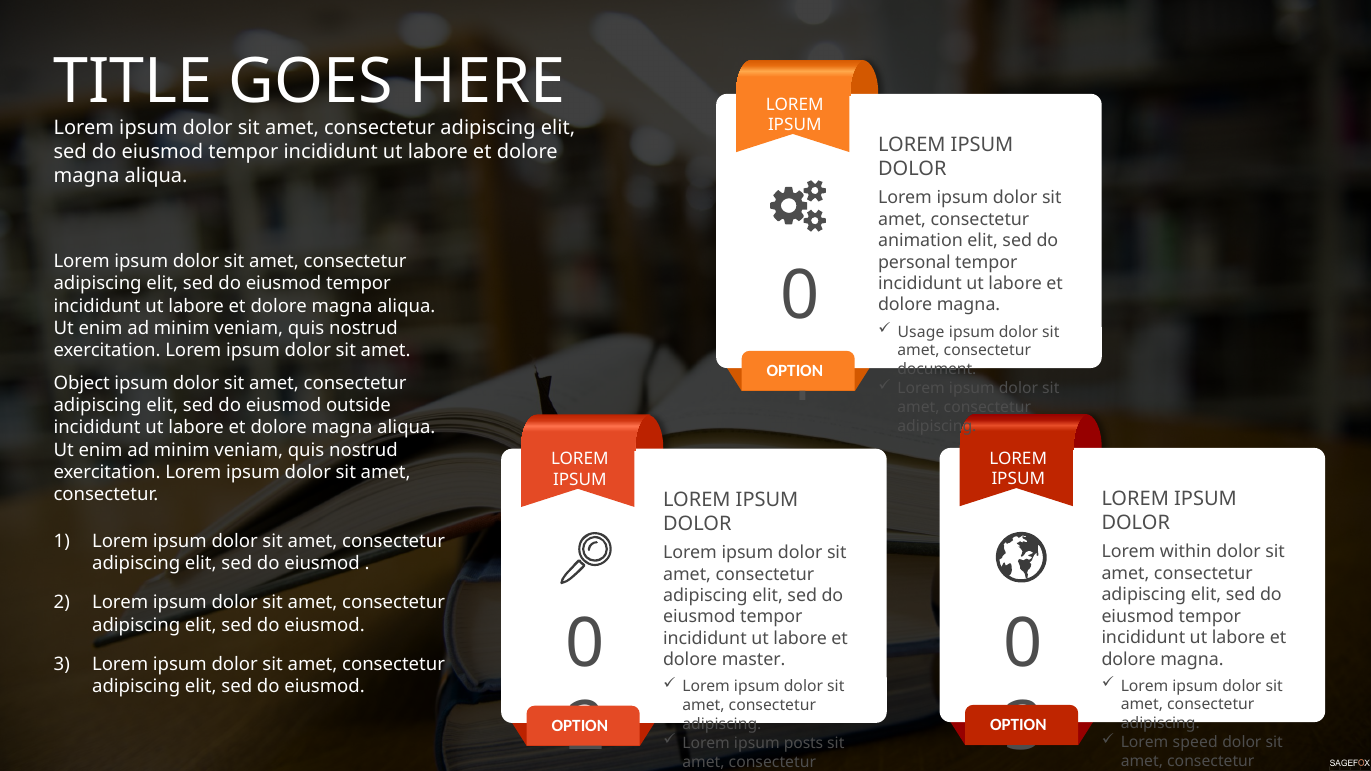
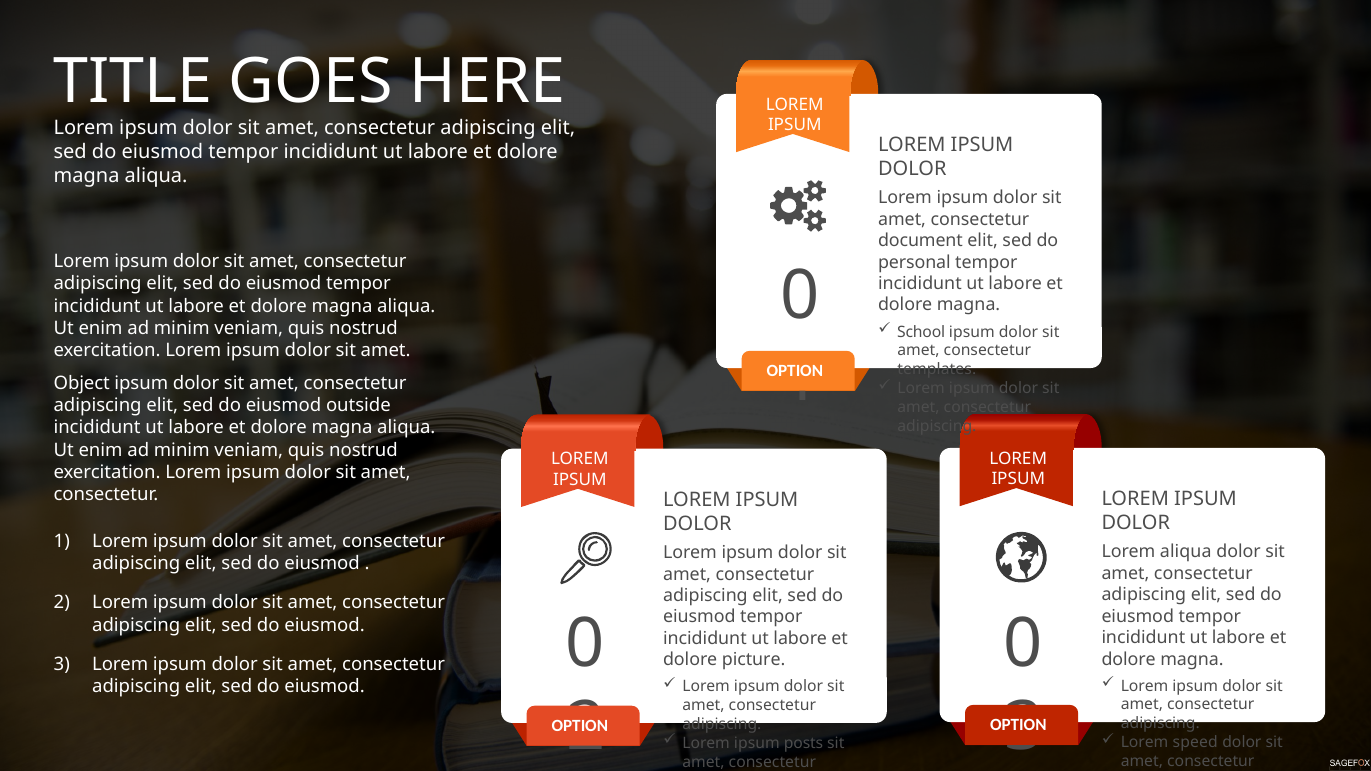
animation: animation -> document
Usage: Usage -> School
document: document -> templates
Lorem within: within -> aliqua
master: master -> picture
